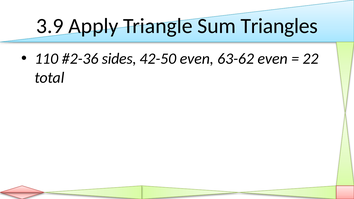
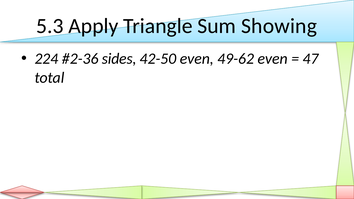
3.9: 3.9 -> 5.3
Triangles: Triangles -> Showing
110: 110 -> 224
63-62: 63-62 -> 49-62
22: 22 -> 47
